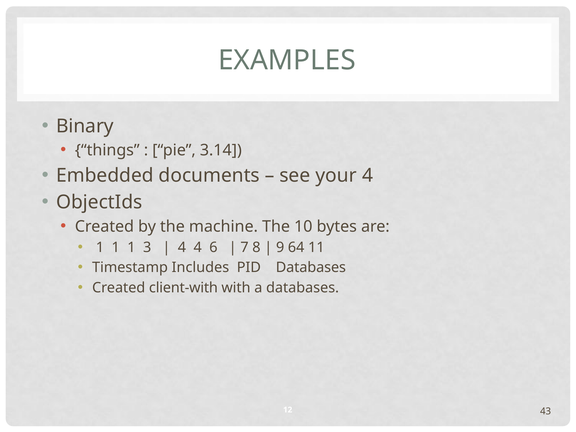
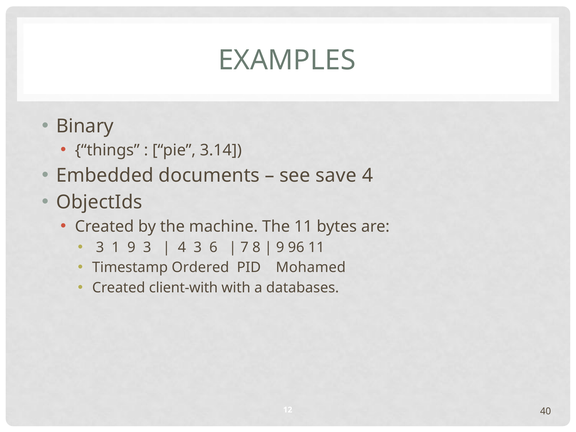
your: your -> save
The 10: 10 -> 11
1 at (100, 247): 1 -> 3
1 at (131, 247): 1 -> 9
4 4: 4 -> 3
64: 64 -> 96
Includes: Includes -> Ordered
PID Databases: Databases -> Mohamed
43: 43 -> 40
